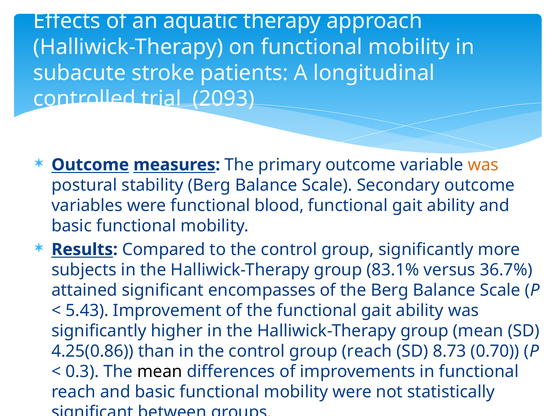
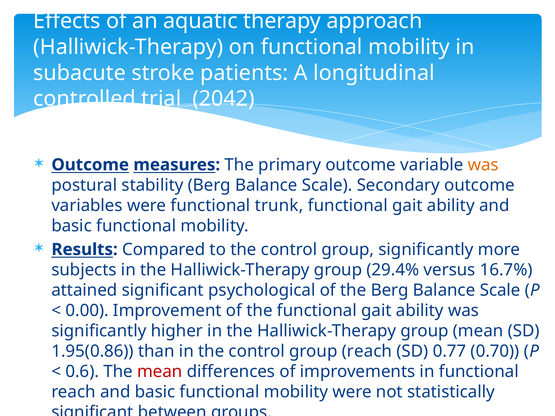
2093: 2093 -> 2042
blood: blood -> trunk
83.1%: 83.1% -> 29.4%
36.7%: 36.7% -> 16.7%
encompasses: encompasses -> psychological
5.43: 5.43 -> 0.00
4.25(0.86: 4.25(0.86 -> 1.95(0.86
8.73: 8.73 -> 0.77
0.3: 0.3 -> 0.6
mean at (160, 372) colour: black -> red
